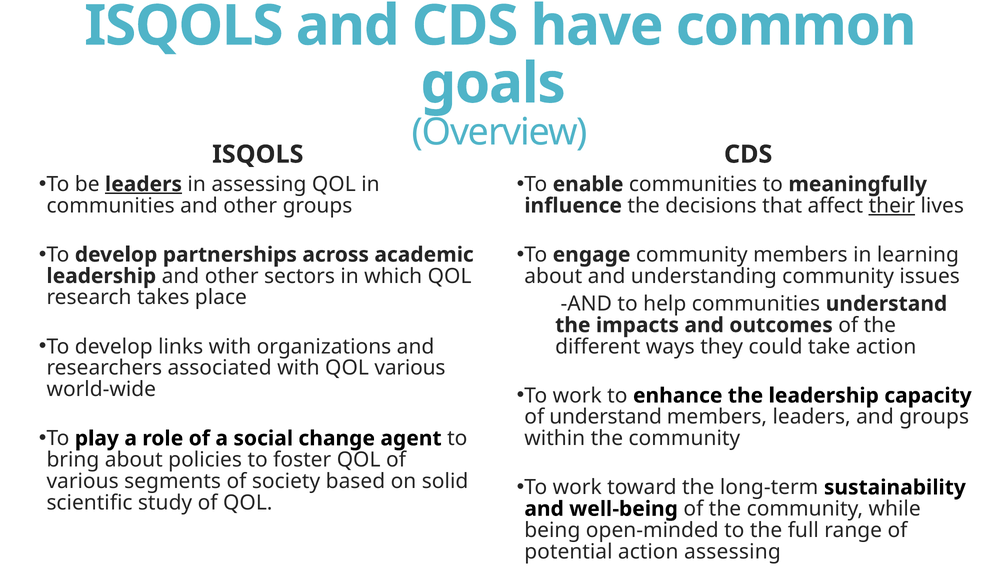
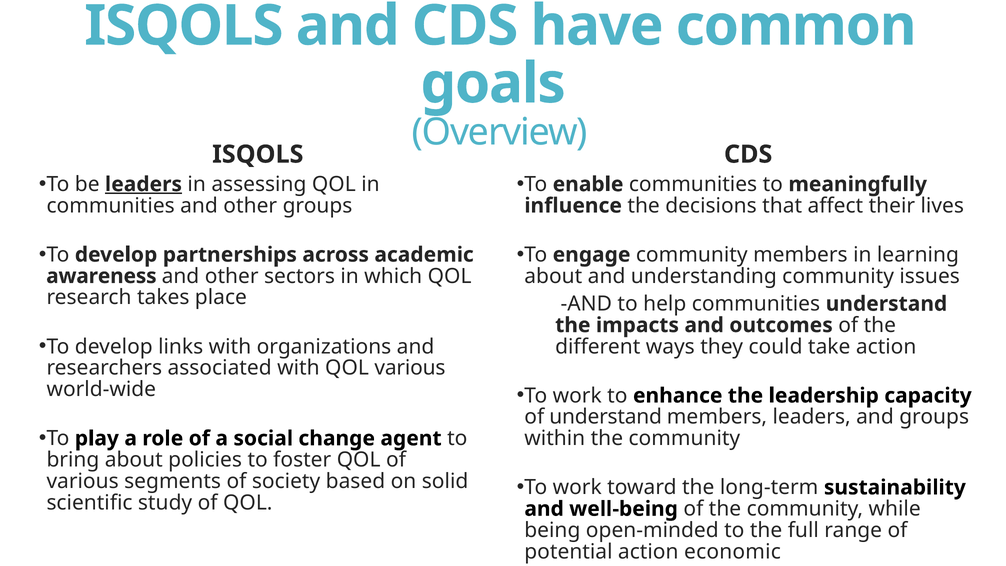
their underline: present -> none
leadership at (101, 276): leadership -> awareness
action assessing: assessing -> economic
